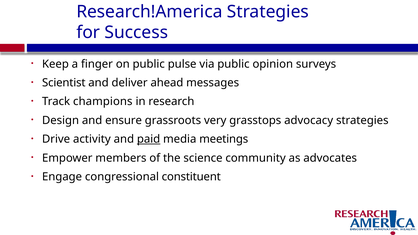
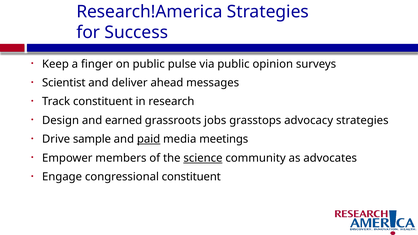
Track champions: champions -> constituent
ensure: ensure -> earned
very: very -> jobs
activity: activity -> sample
science underline: none -> present
